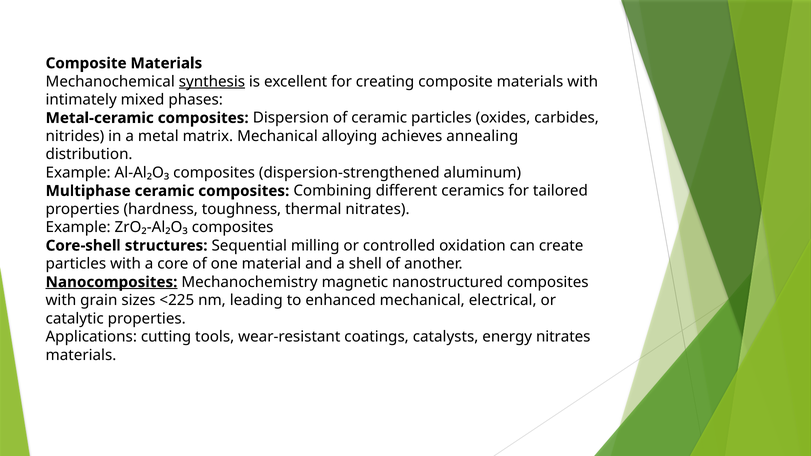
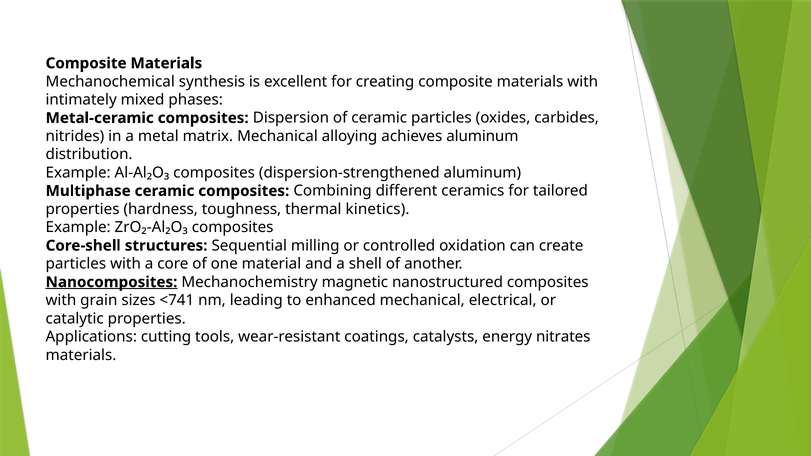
synthesis underline: present -> none
achieves annealing: annealing -> aluminum
thermal nitrates: nitrates -> kinetics
<225: <225 -> <741
